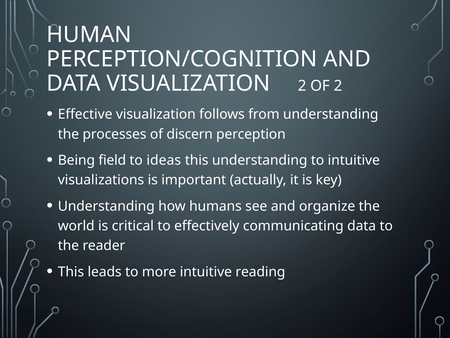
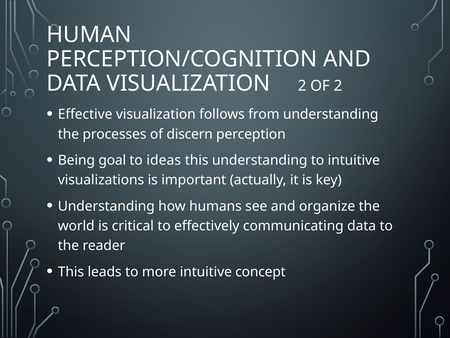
field: field -> goal
reading: reading -> concept
